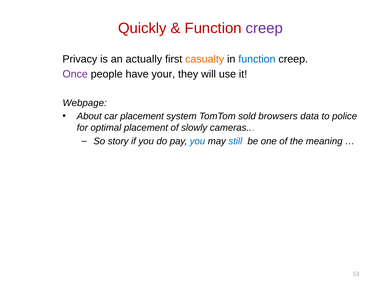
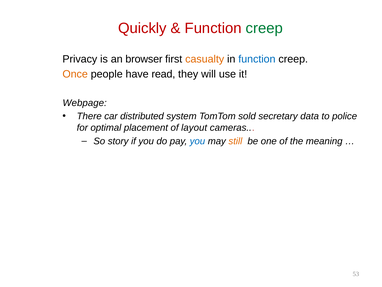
creep at (264, 28) colour: purple -> green
actually: actually -> browser
Once colour: purple -> orange
your: your -> read
About: About -> There
car placement: placement -> distributed
browsers: browsers -> secretary
slowly: slowly -> layout
still colour: blue -> orange
